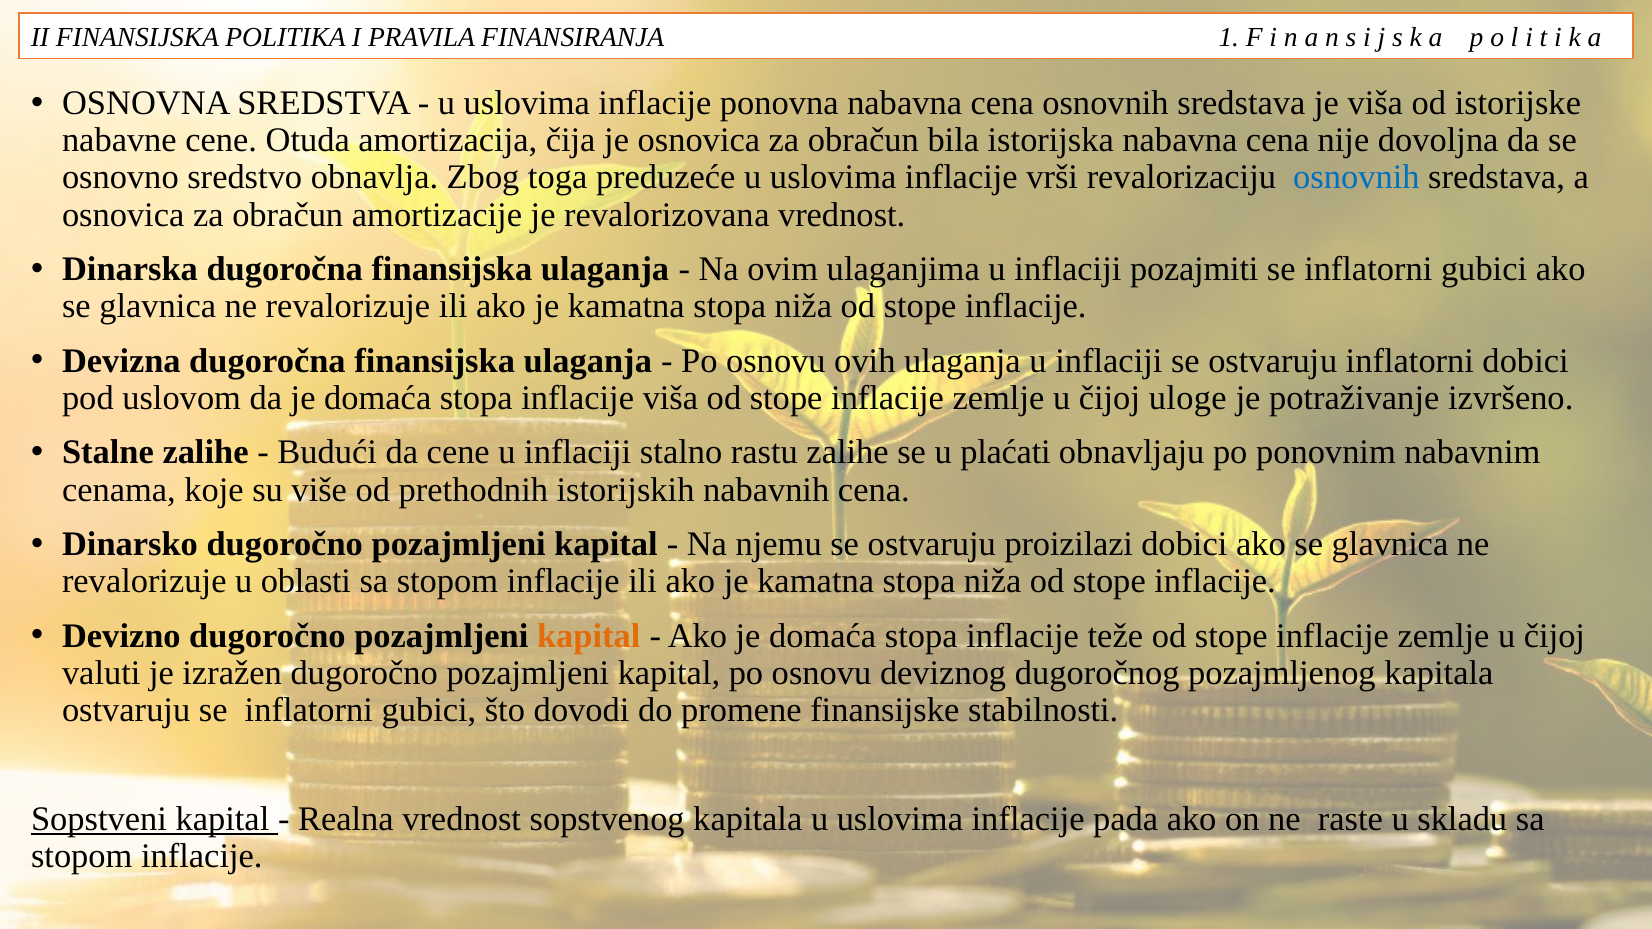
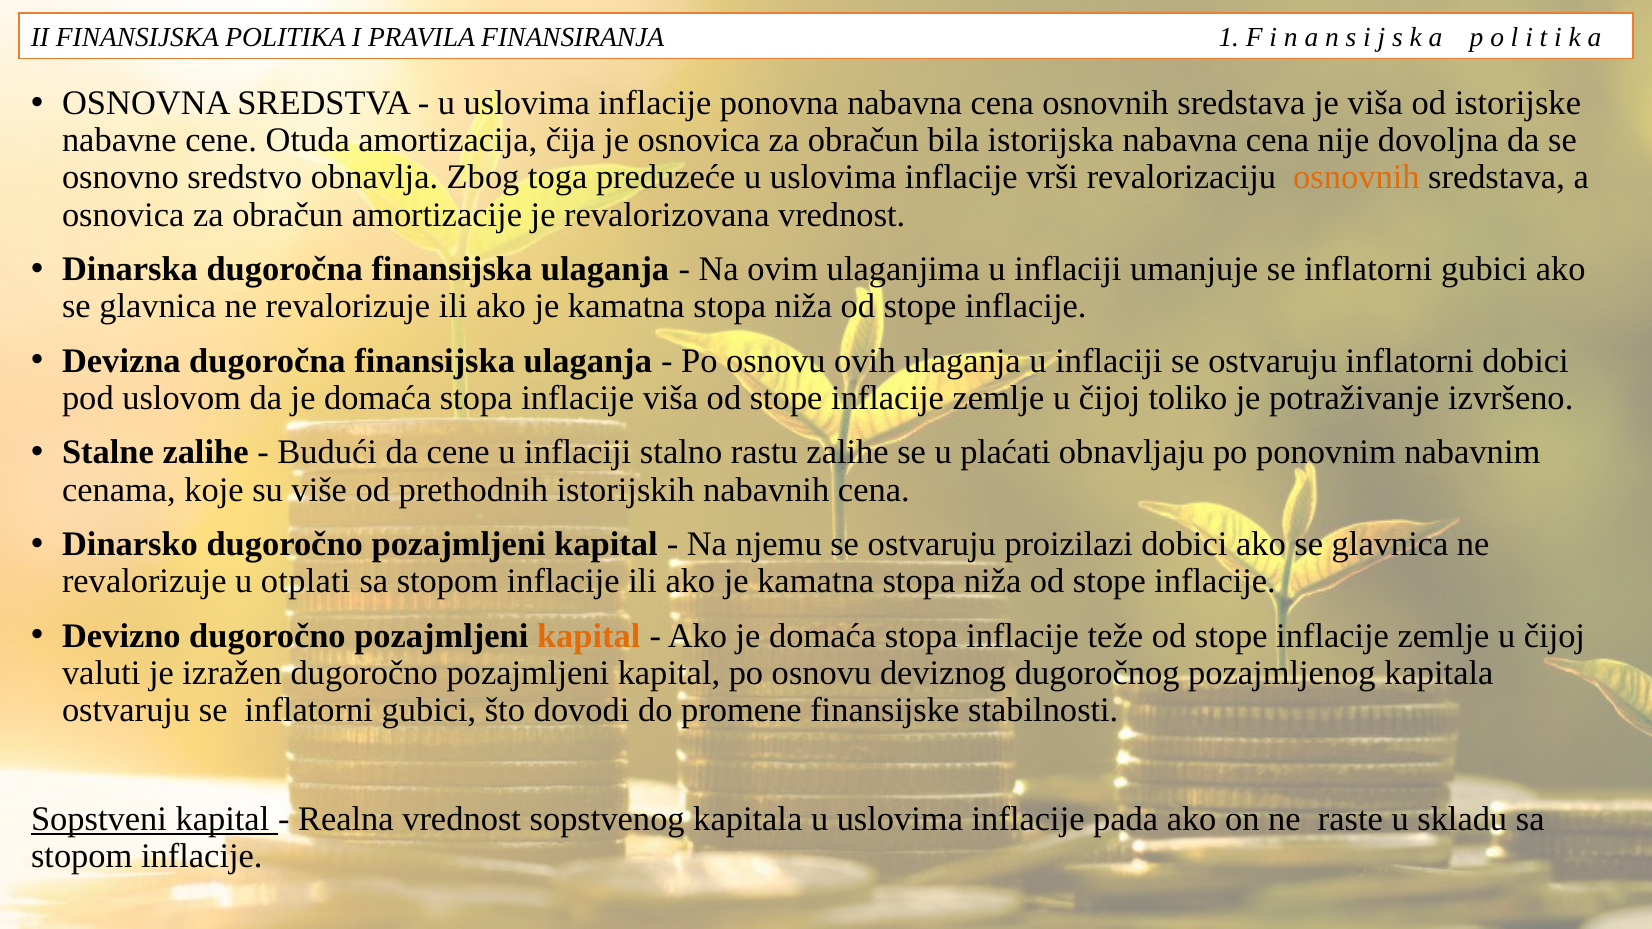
osnovnih at (1356, 178) colour: blue -> orange
pozajmiti: pozajmiti -> umanjuje
uloge: uloge -> toliko
oblasti: oblasti -> otplati
